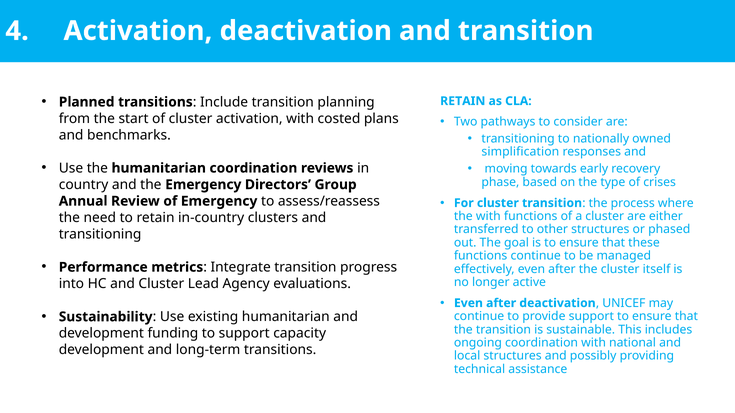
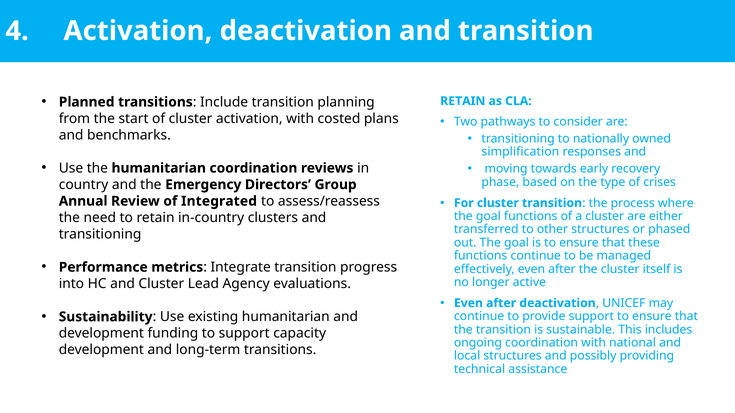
of Emergency: Emergency -> Integrated
with at (488, 216): with -> goal
